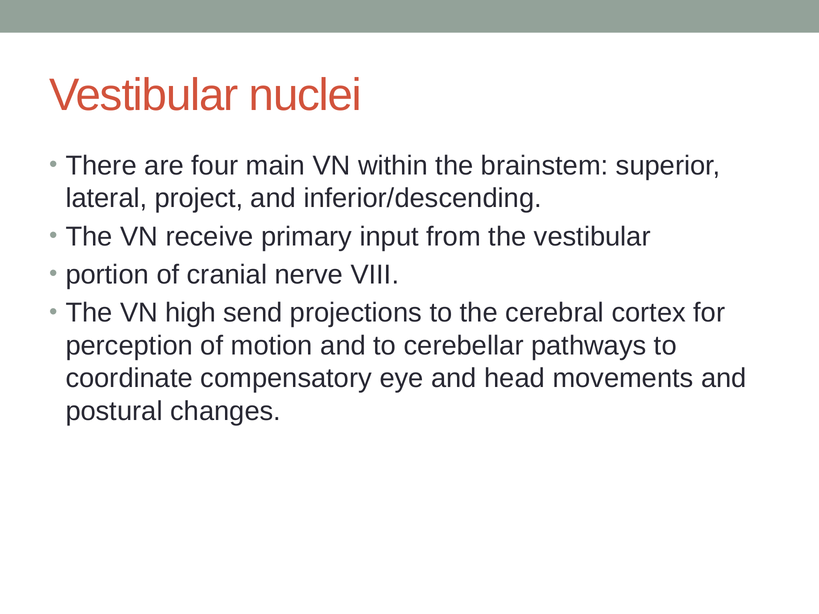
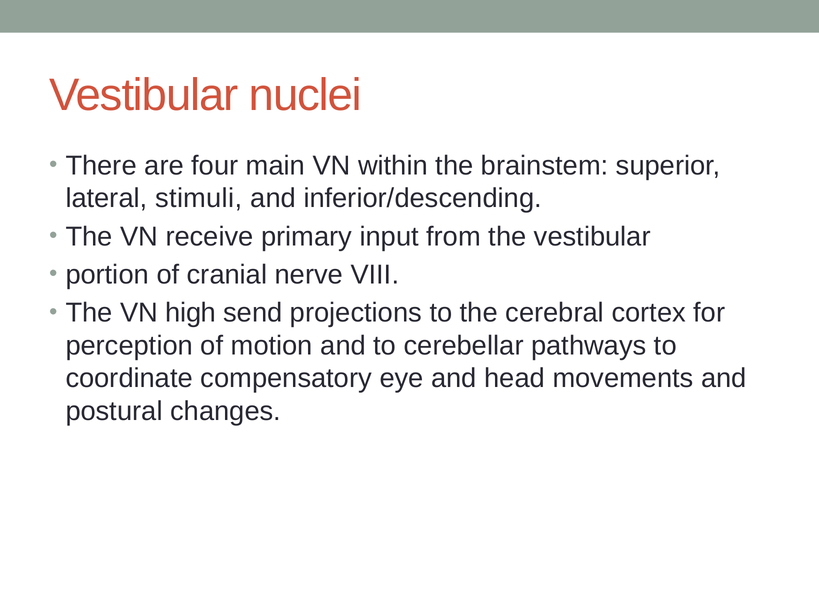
project: project -> stimuli
